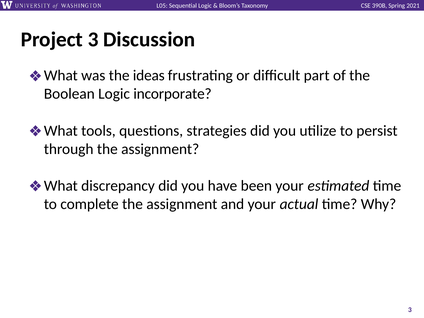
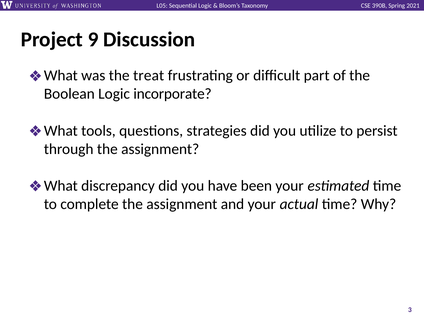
Project 3: 3 -> 9
ideas: ideas -> treat
